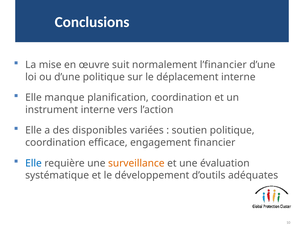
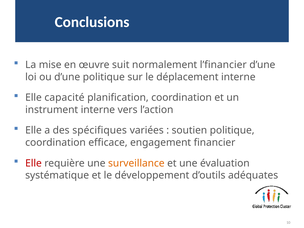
manque: manque -> capacité
disponibles: disponibles -> spécifiques
Elle at (33, 163) colour: blue -> red
